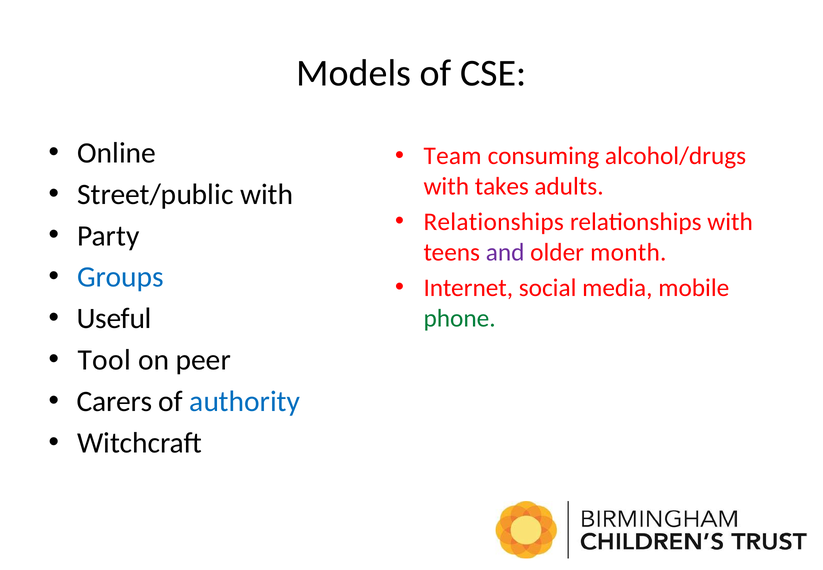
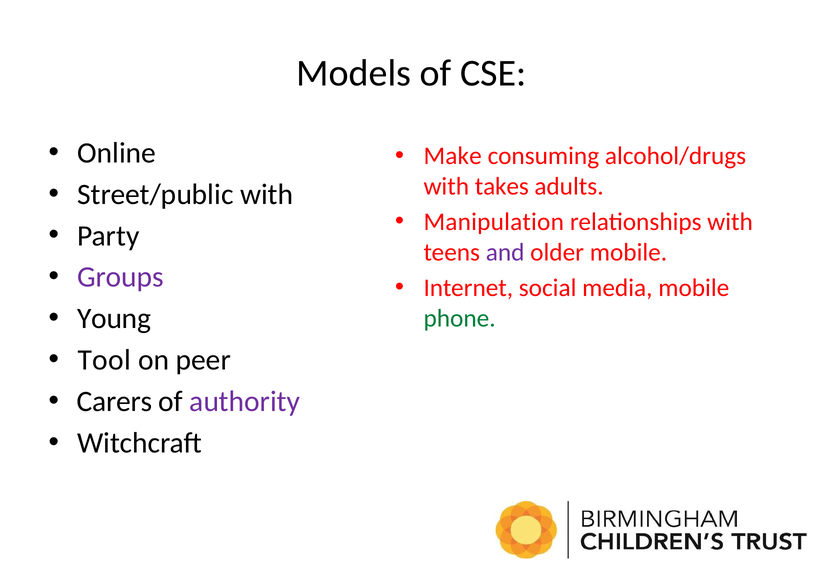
Team: Team -> Make
Relationships at (494, 222): Relationships -> Manipulation
older month: month -> mobile
Groups colour: blue -> purple
Useful: Useful -> Young
authority colour: blue -> purple
